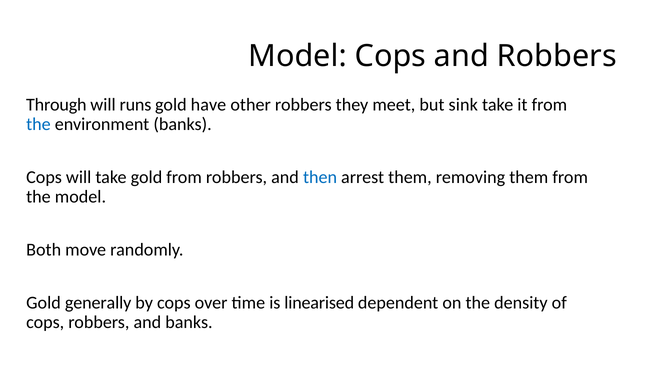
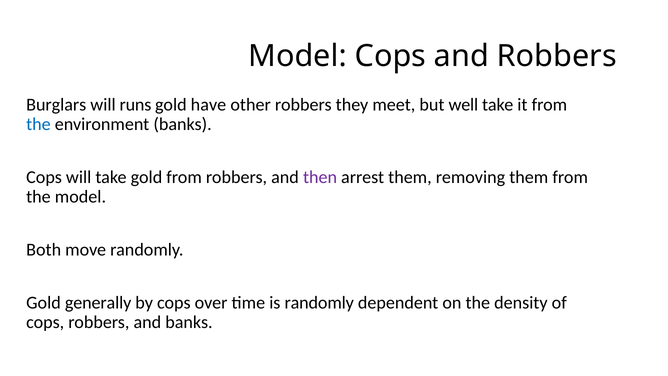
Through: Through -> Burglars
sink: sink -> well
then colour: blue -> purple
is linearised: linearised -> randomly
